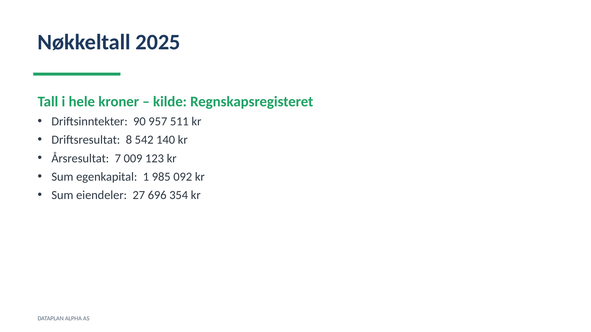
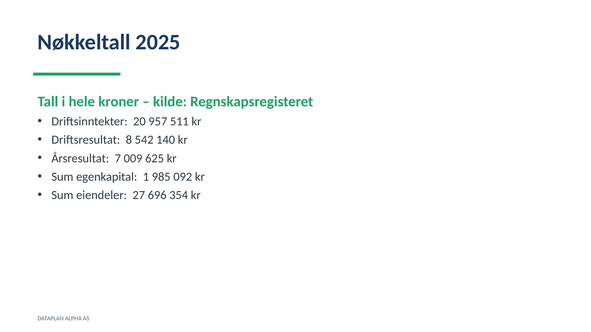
90: 90 -> 20
123: 123 -> 625
